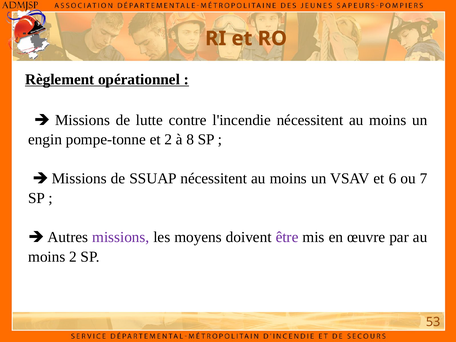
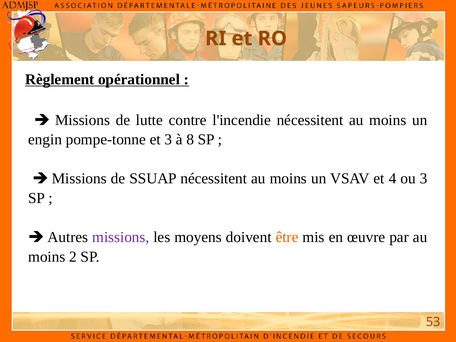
et 2: 2 -> 3
6: 6 -> 4
ou 7: 7 -> 3
être colour: purple -> orange
